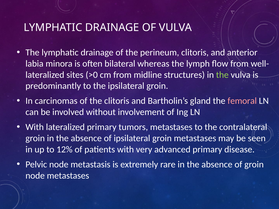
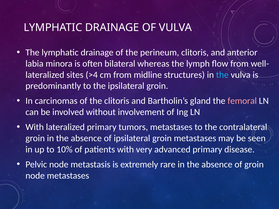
>0: >0 -> >4
the at (222, 75) colour: light green -> light blue
12%: 12% -> 10%
